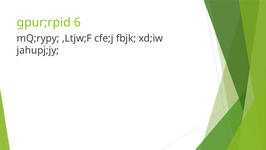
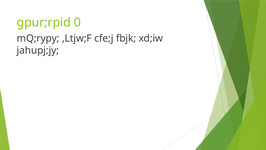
6: 6 -> 0
